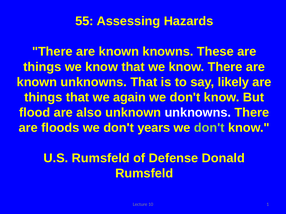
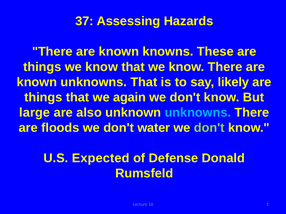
55: 55 -> 37
flood: flood -> large
unknowns at (198, 113) colour: white -> light blue
years: years -> water
U.S Rumsfeld: Rumsfeld -> Expected
